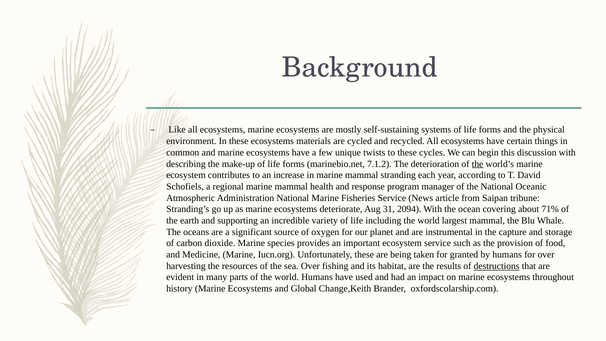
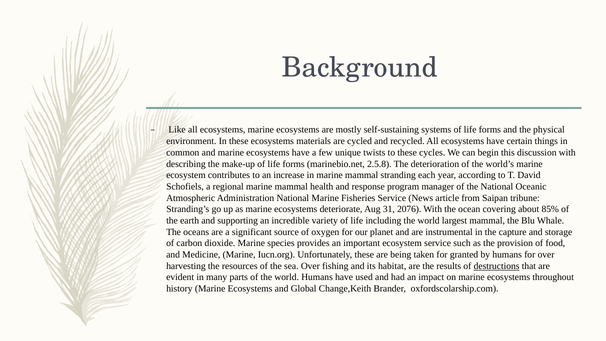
7.1.2: 7.1.2 -> 2.5.8
the at (478, 164) underline: present -> none
2094: 2094 -> 2076
71%: 71% -> 85%
